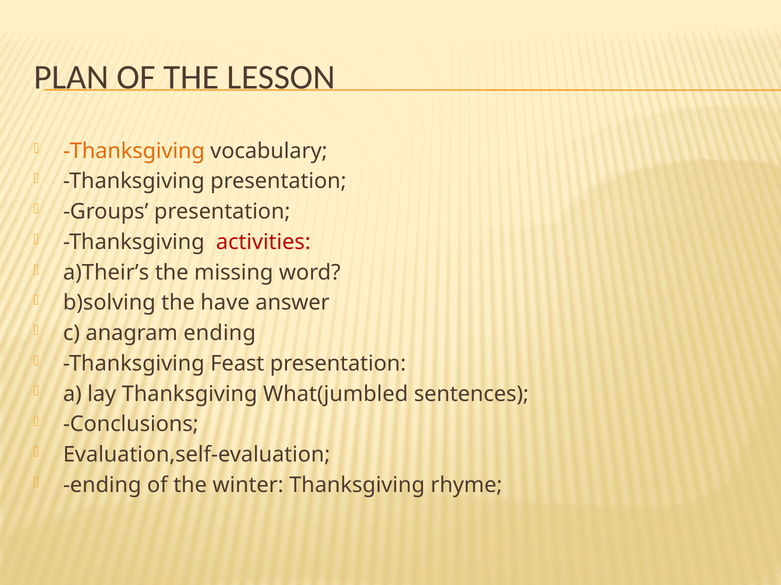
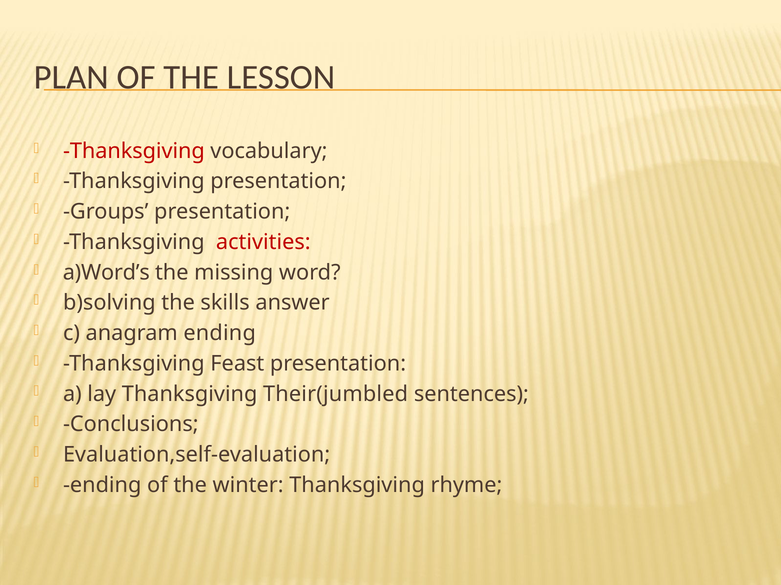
Thanksgiving at (134, 151) colour: orange -> red
a)Their’s: a)Their’s -> a)Word’s
have: have -> skills
What(jumbled: What(jumbled -> Their(jumbled
